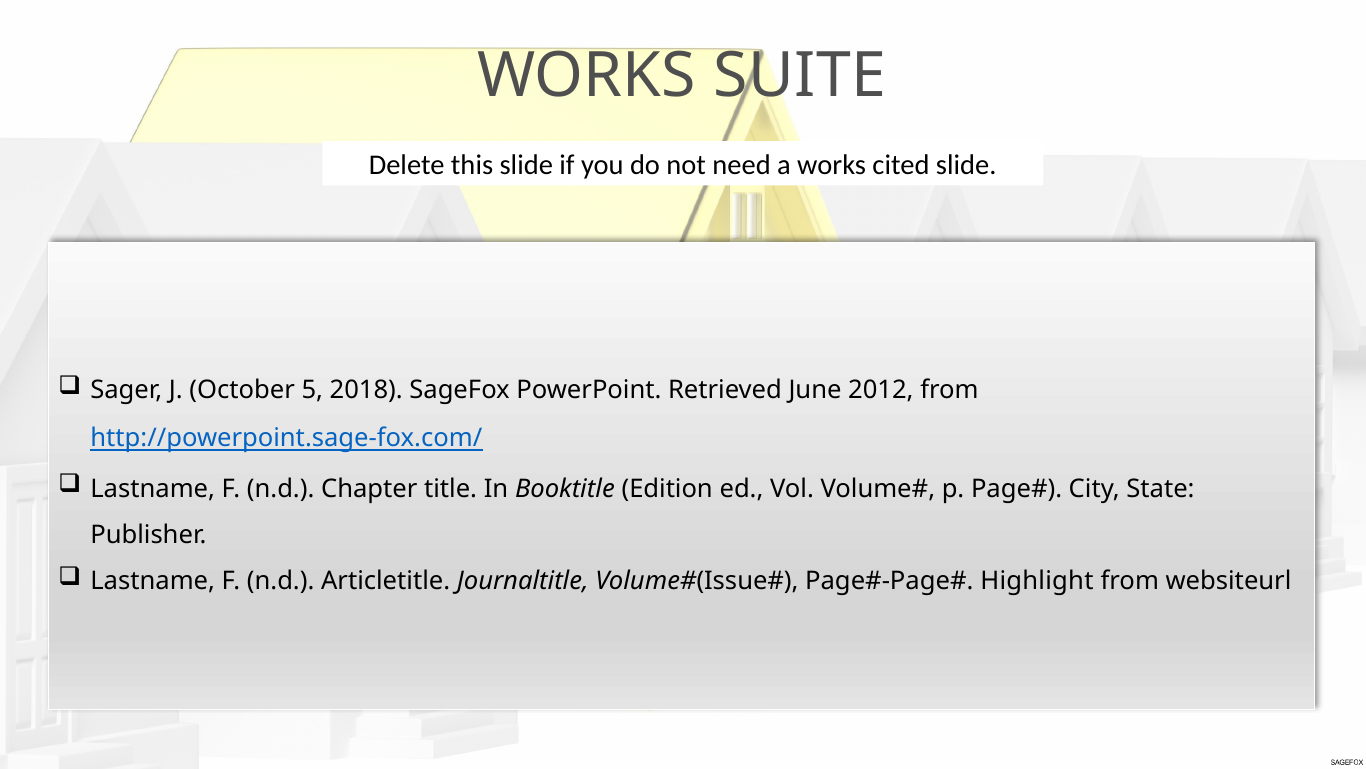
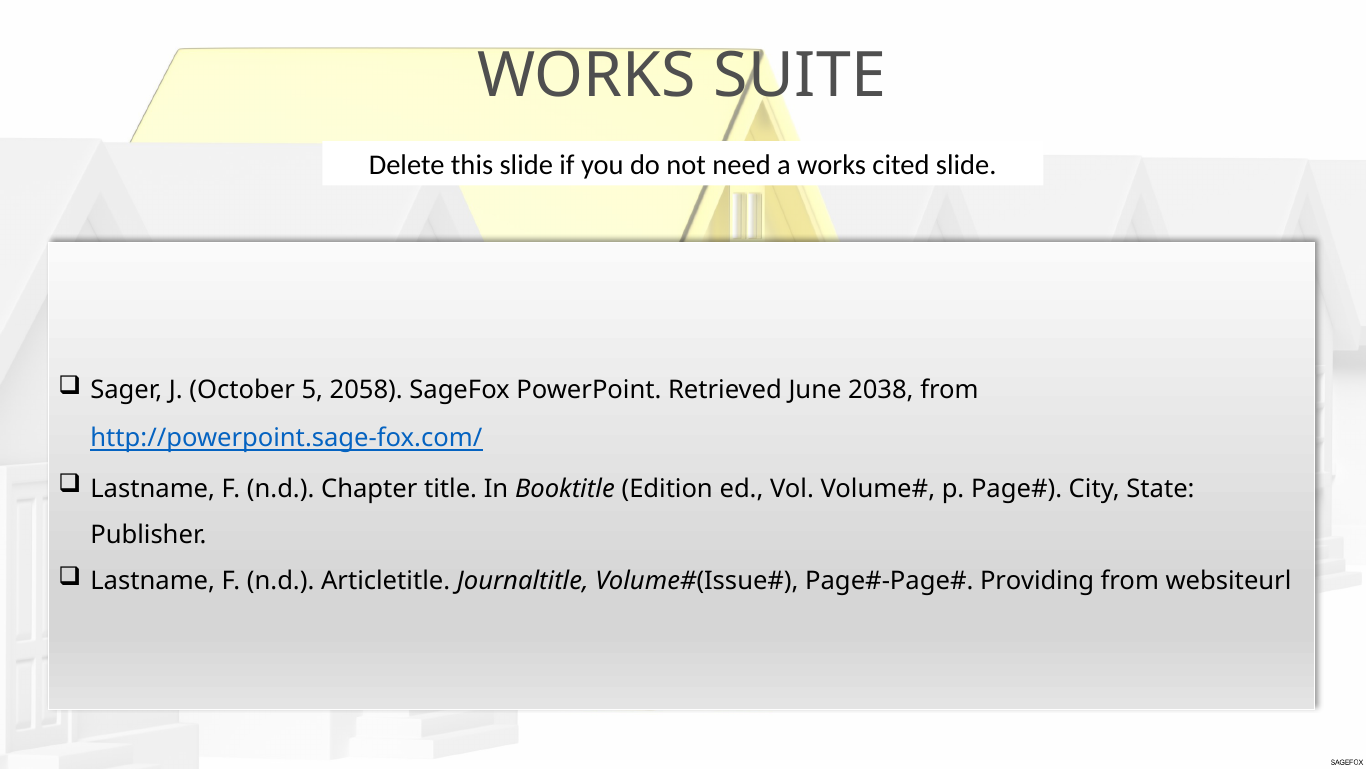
2018: 2018 -> 2058
2012: 2012 -> 2038
Highlight: Highlight -> Providing
